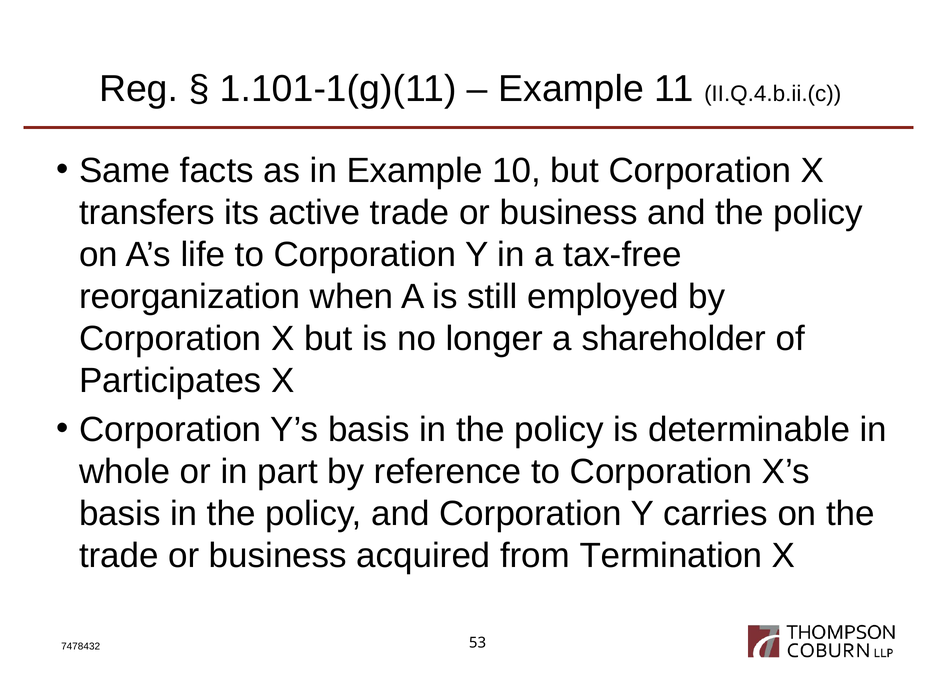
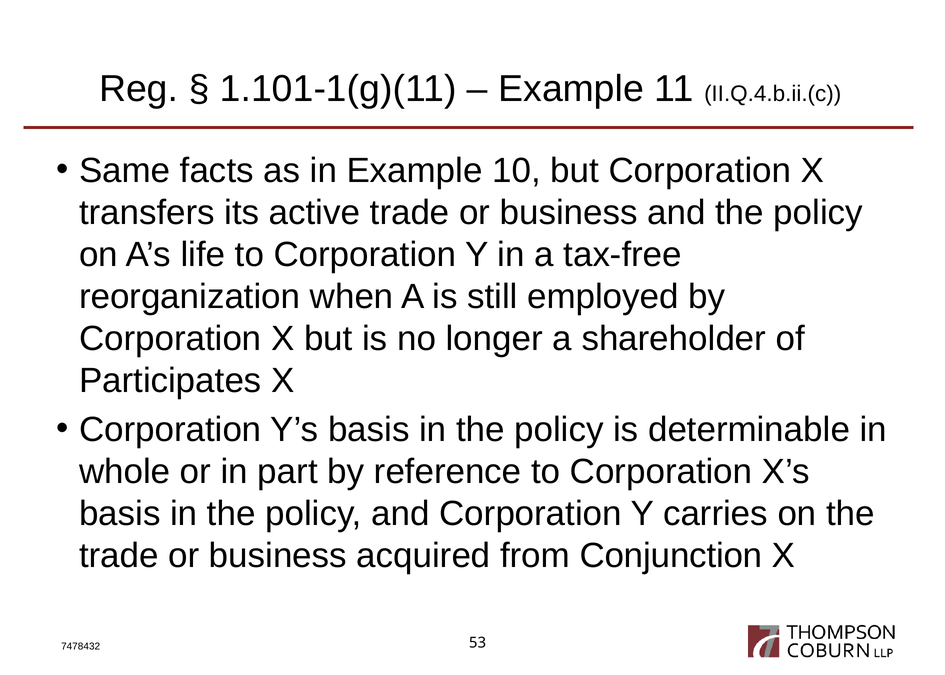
Termination: Termination -> Conjunction
